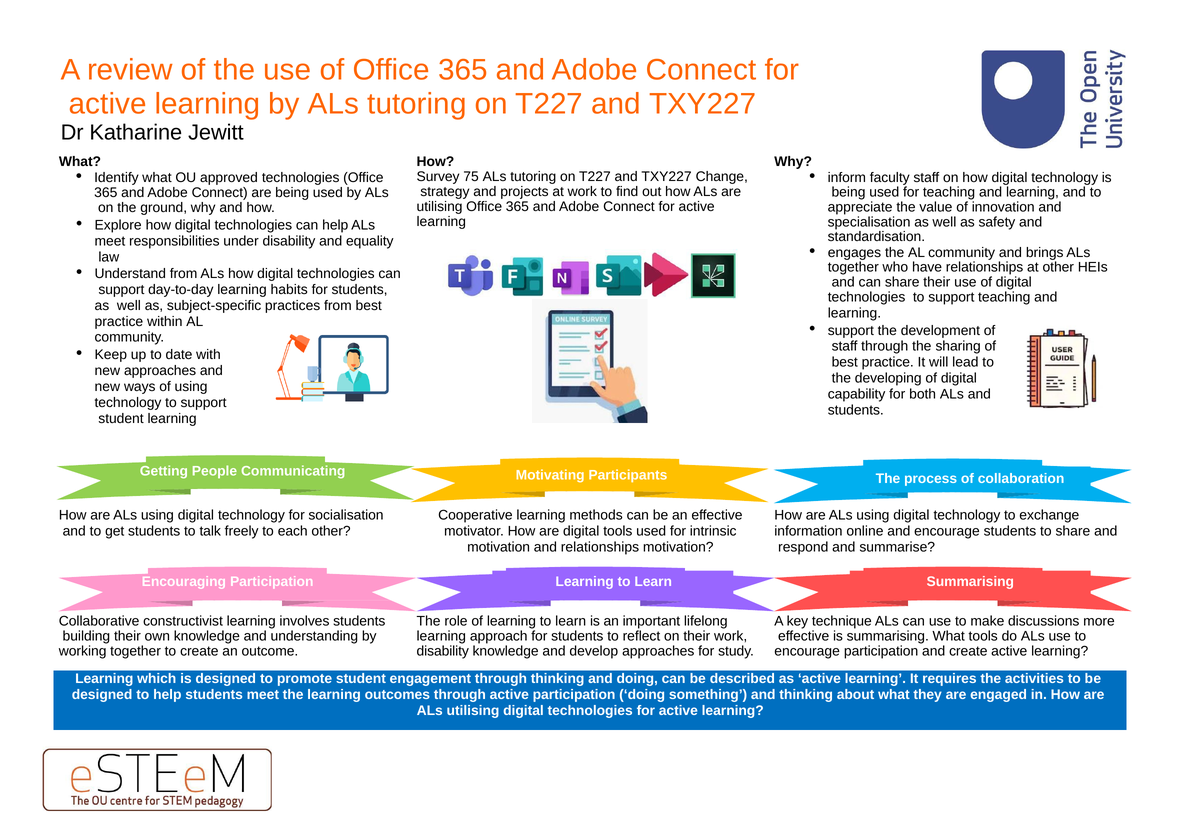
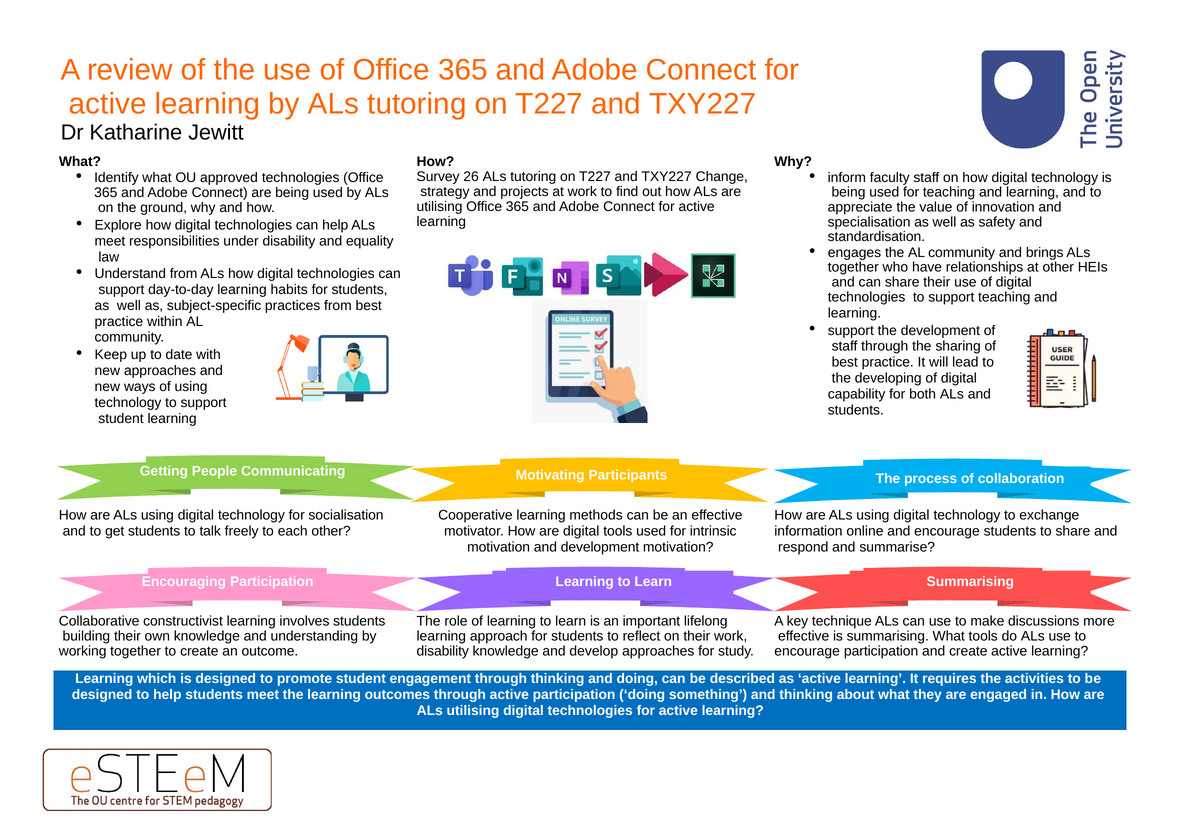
75: 75 -> 26
and relationships: relationships -> development
